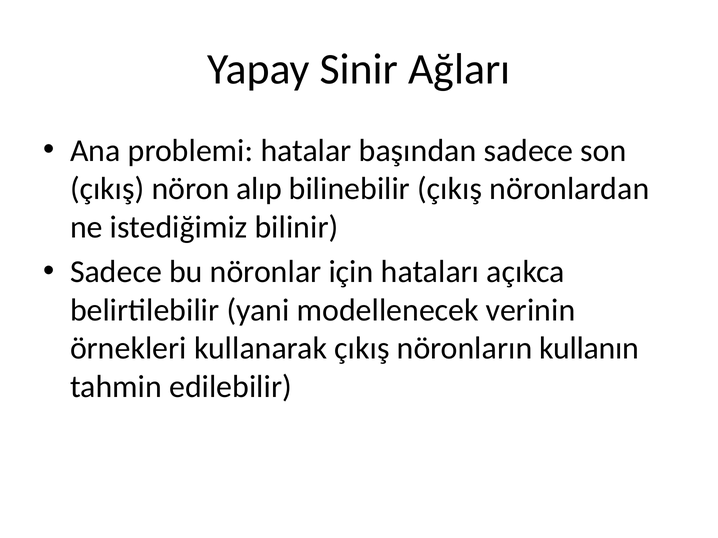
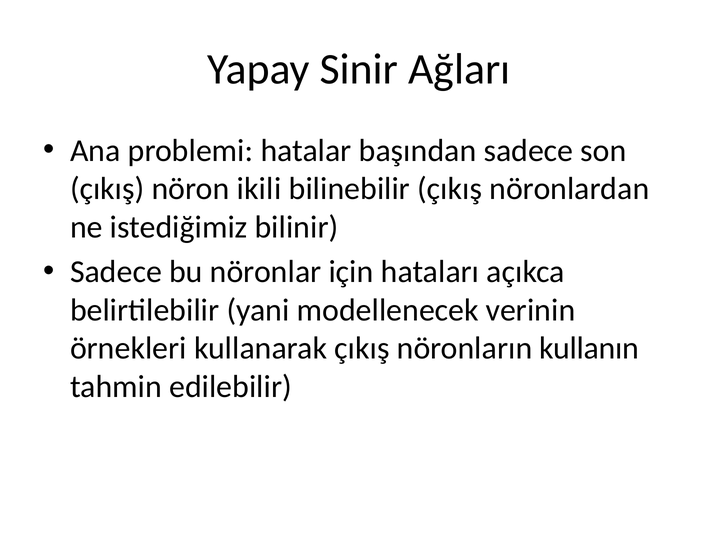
alıp: alıp -> ikili
